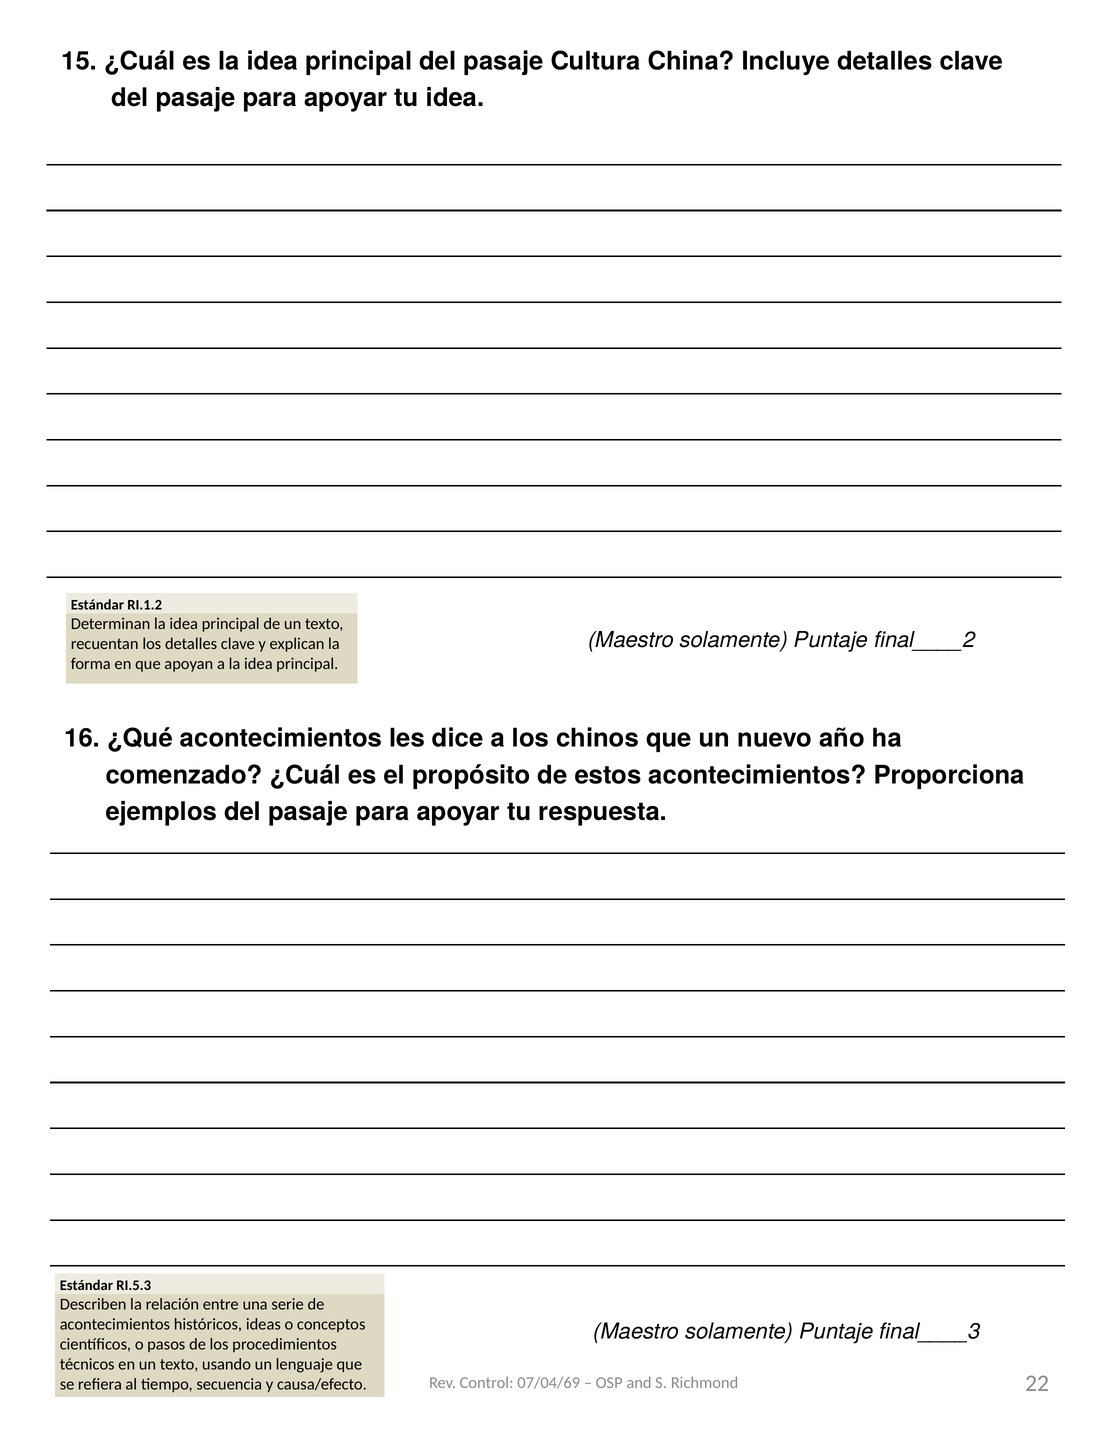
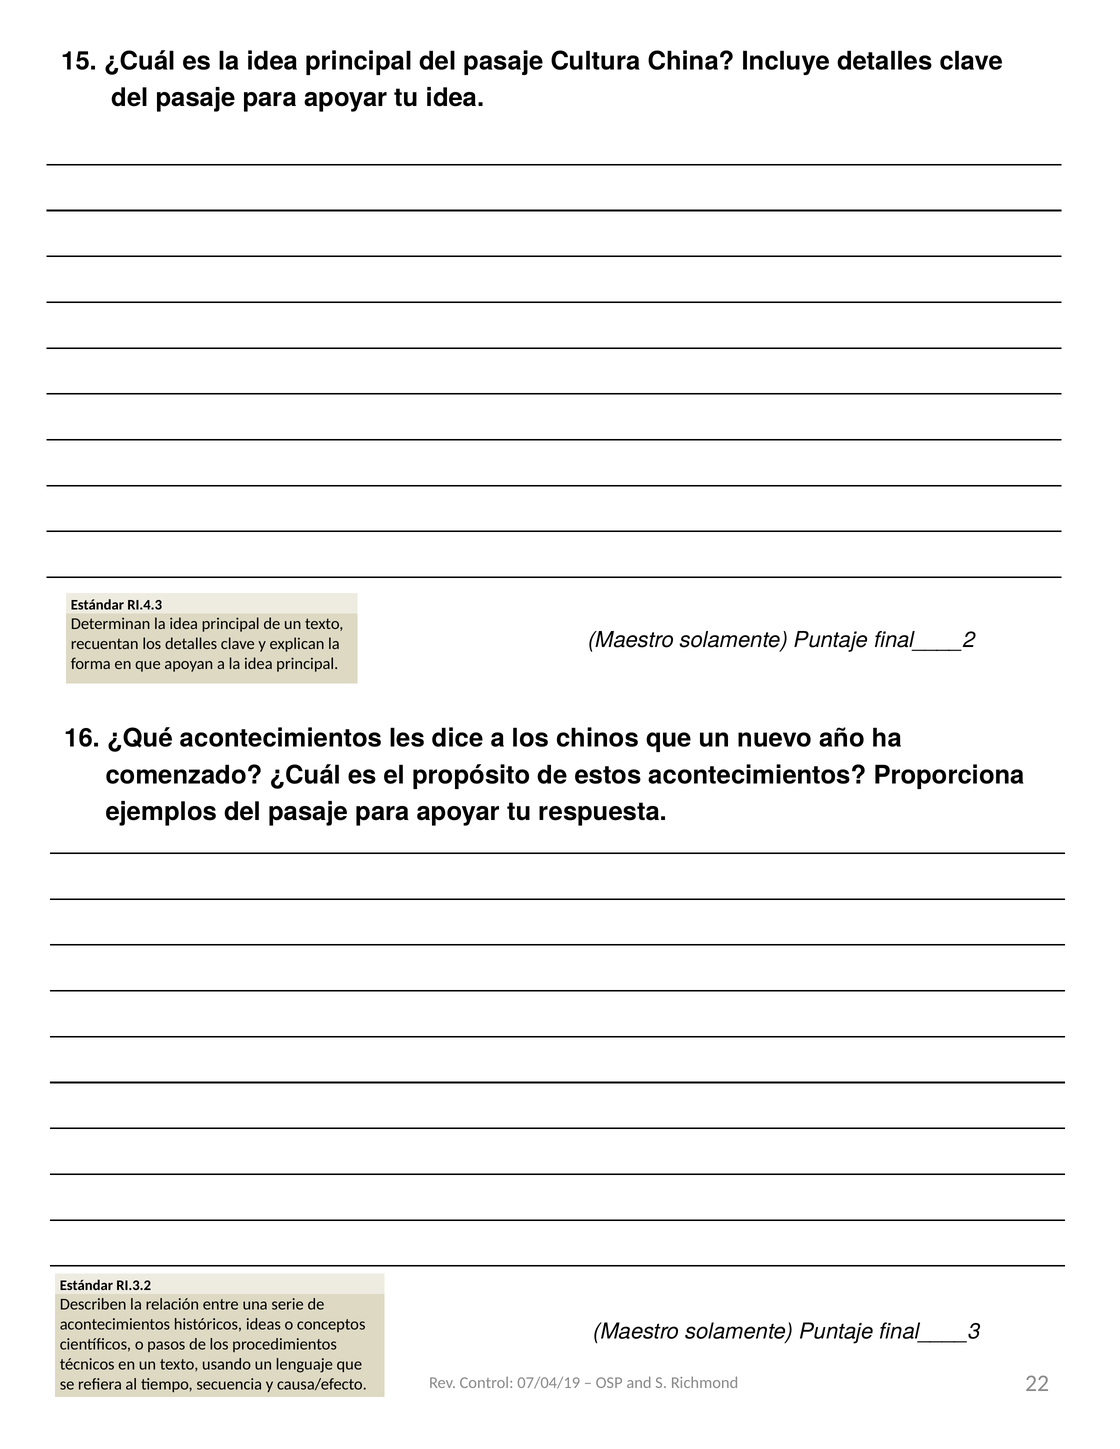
RI.1.2: RI.1.2 -> RI.4.3
RI.5.3: RI.5.3 -> RI.3.2
07/04/69: 07/04/69 -> 07/04/19
